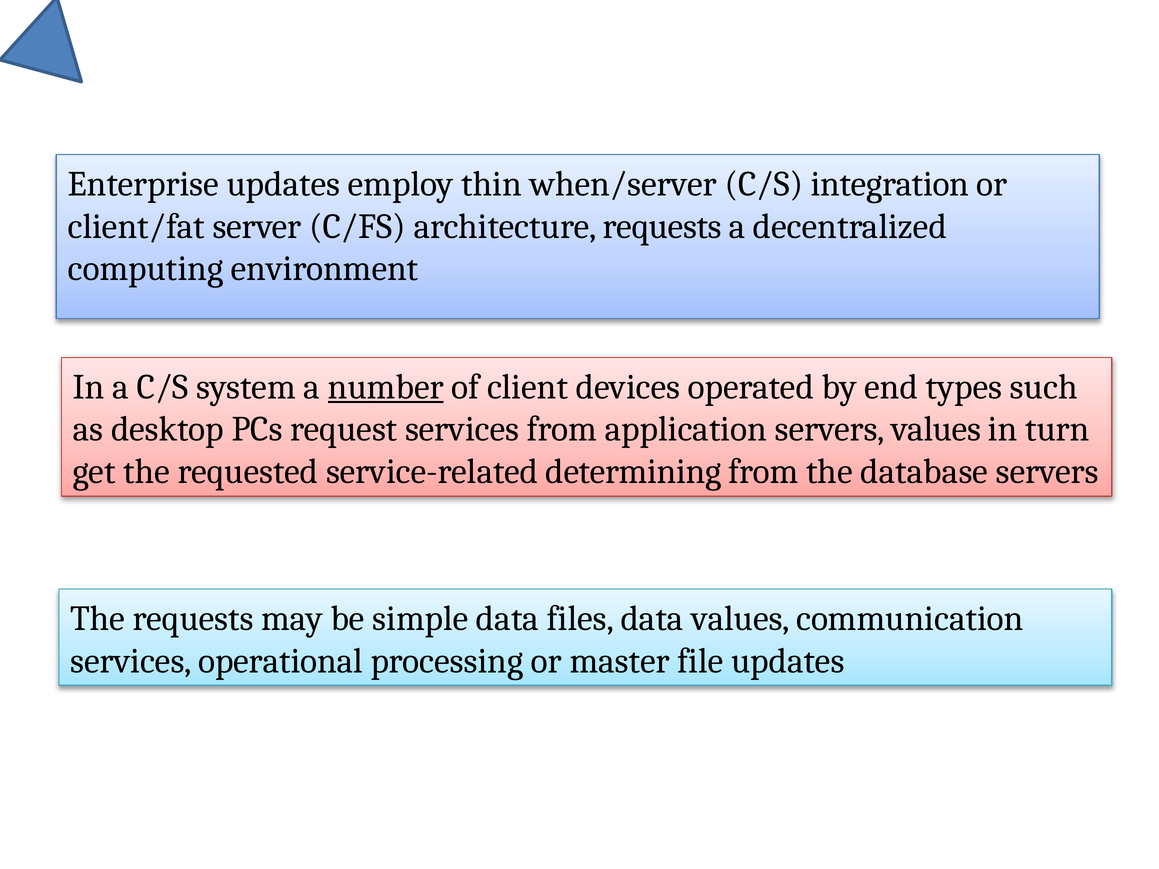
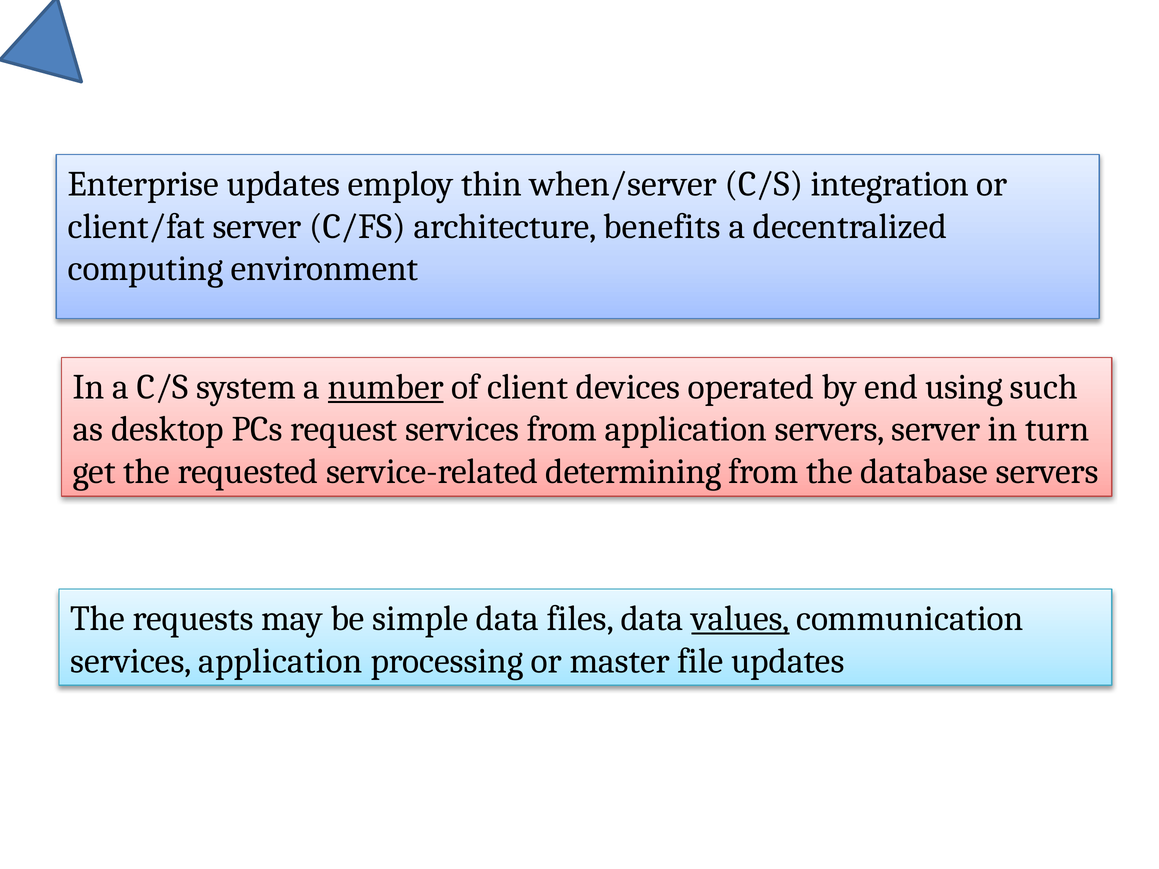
architecture requests: requests -> benefits
types: types -> using
servers values: values -> server
values at (740, 619) underline: none -> present
services operational: operational -> application
